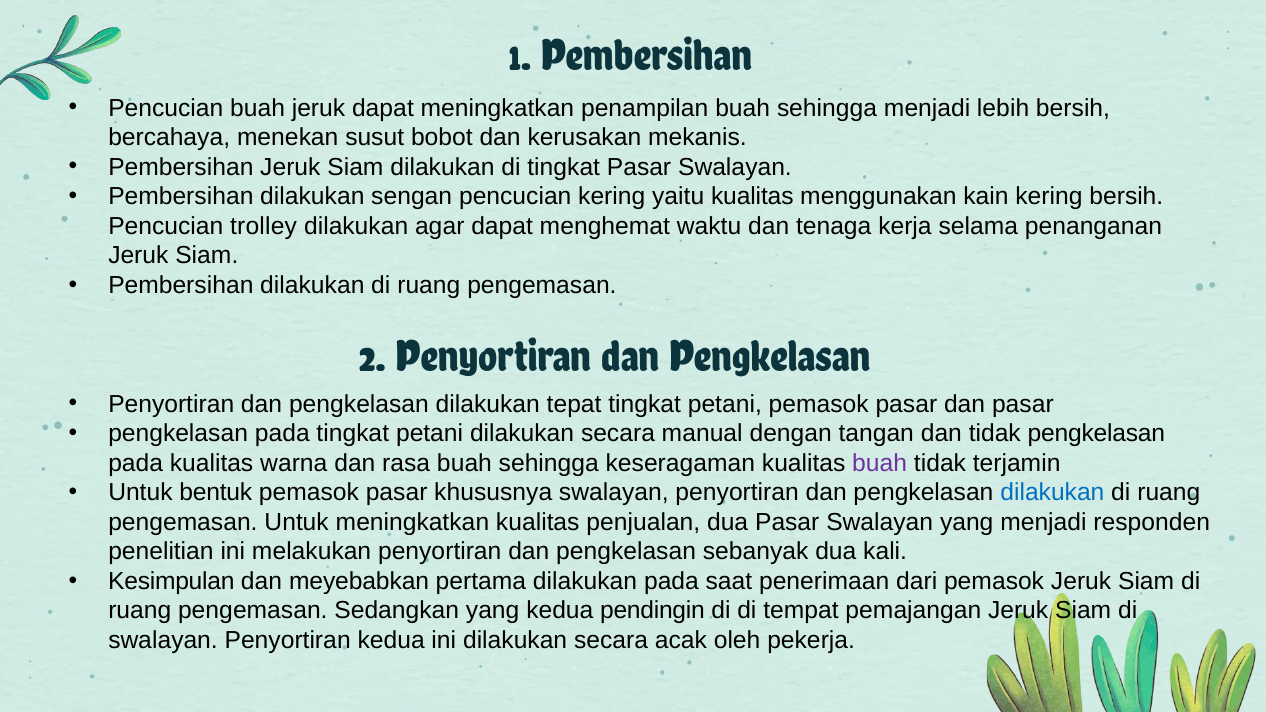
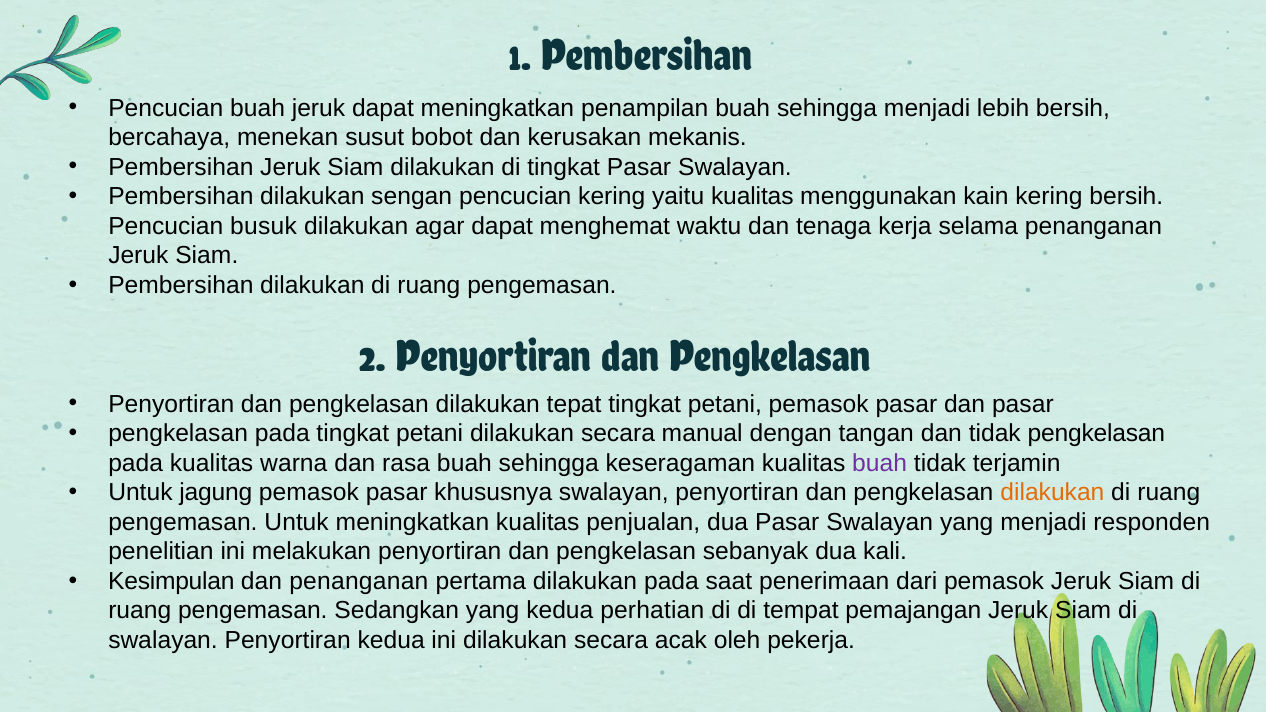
trolley: trolley -> busuk
bentuk: bentuk -> jagung
dilakukan at (1052, 493) colour: blue -> orange
dan meyebabkan: meyebabkan -> penanganan
pendingin: pendingin -> perhatian
